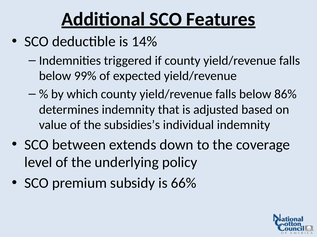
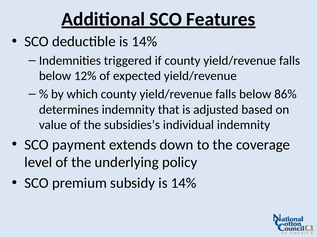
99%: 99% -> 12%
between: between -> payment
subsidy is 66%: 66% -> 14%
